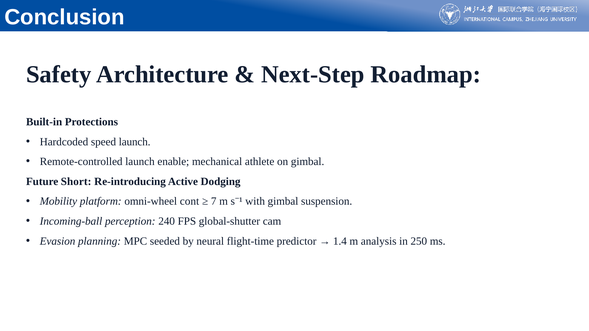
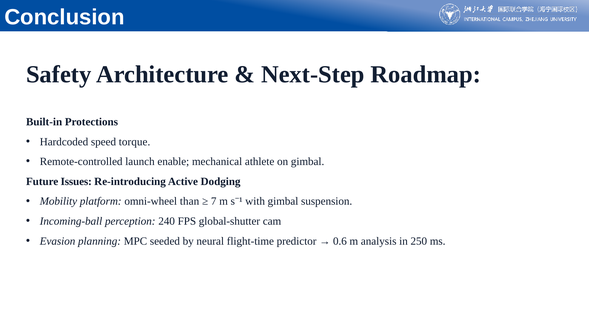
speed launch: launch -> torque
Short: Short -> Issues
cont: cont -> than
1.4: 1.4 -> 0.6
